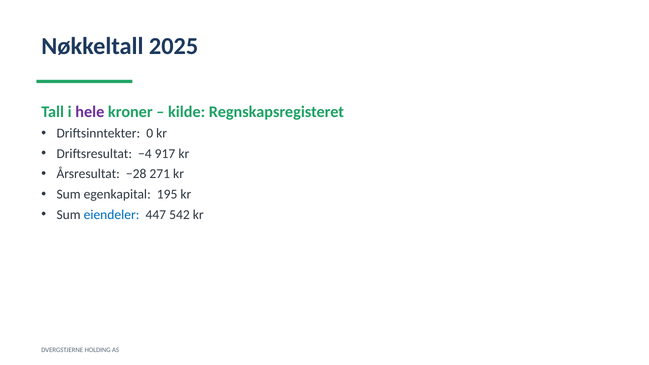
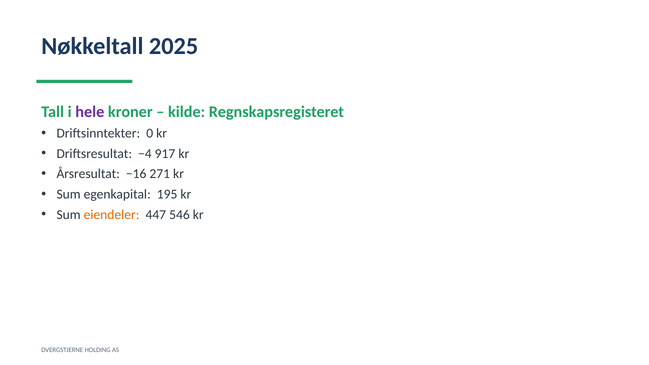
−28: −28 -> −16
eiendeler colour: blue -> orange
542: 542 -> 546
